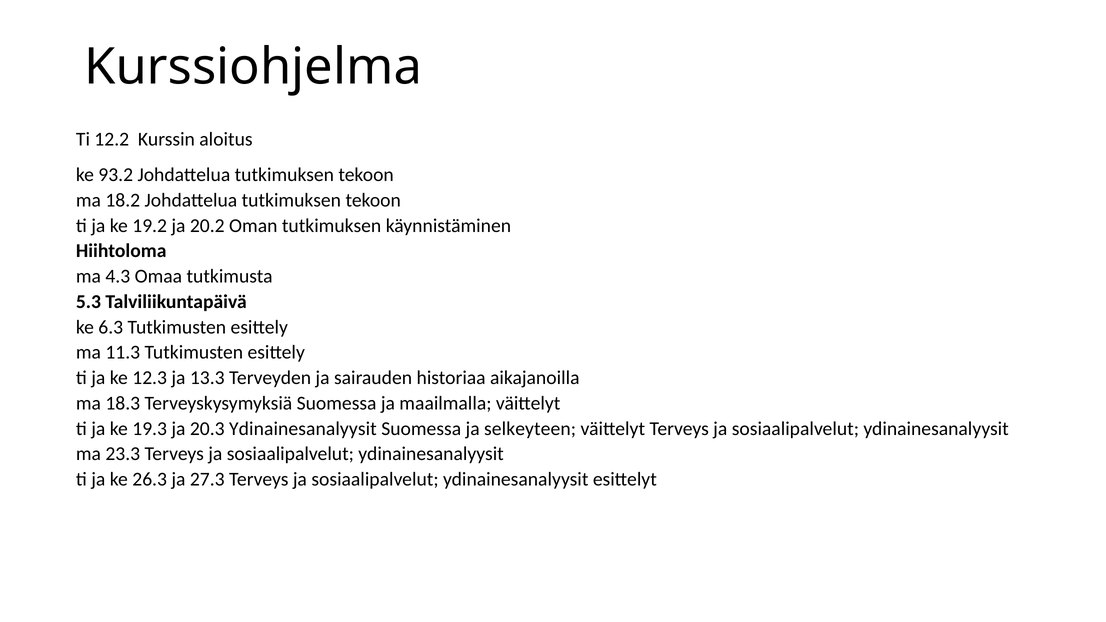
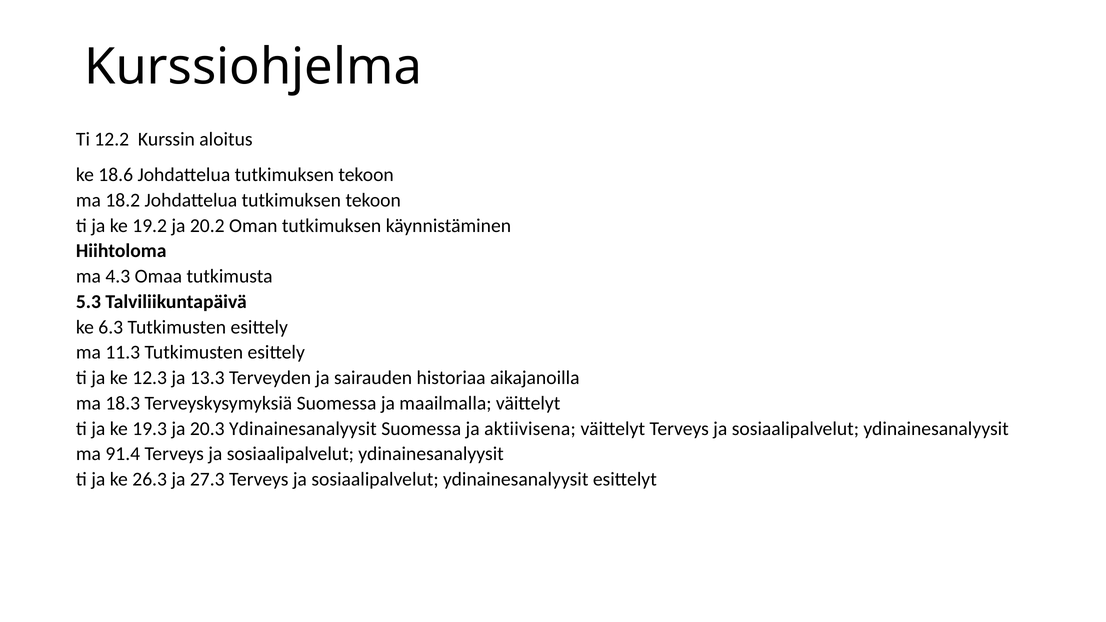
93.2: 93.2 -> 18.6
selkeyteen: selkeyteen -> aktiivisena
23.3: 23.3 -> 91.4
